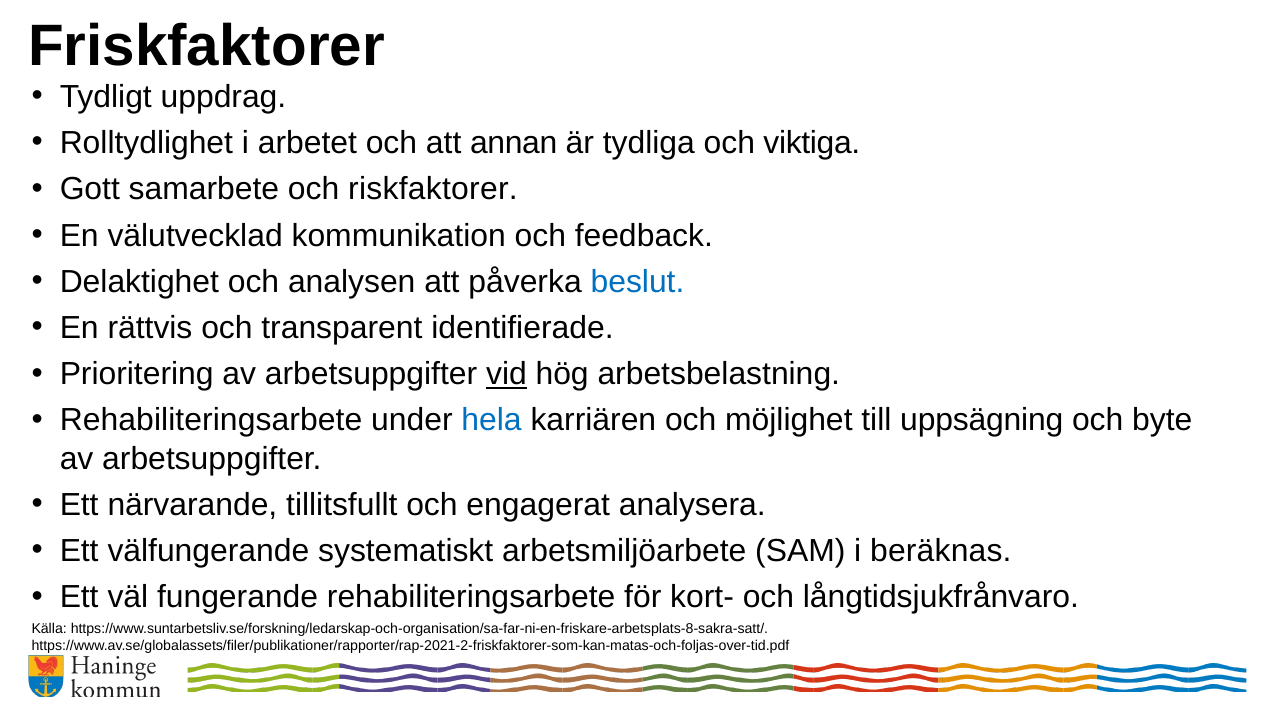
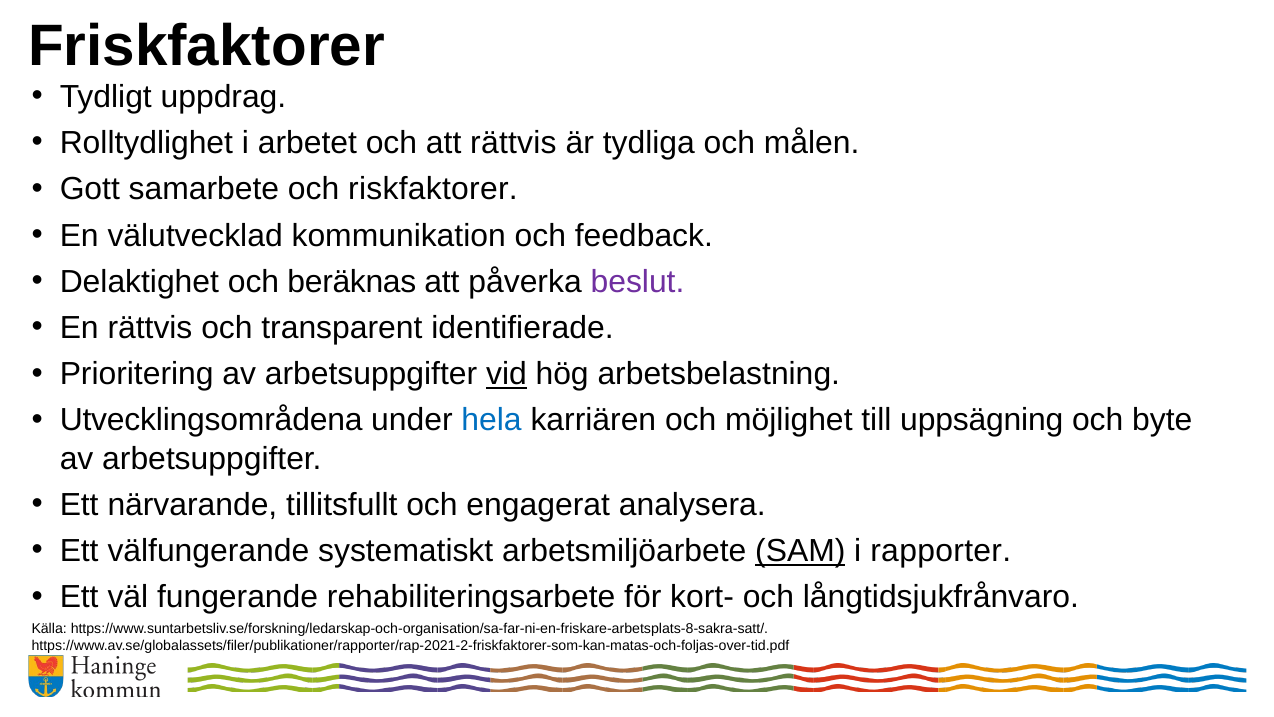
att annan: annan -> rättvis
viktiga: viktiga -> målen
analysen: analysen -> beräknas
beslut colour: blue -> purple
Rehabiliteringsarbete at (211, 420): Rehabiliteringsarbete -> Utvecklingsområdena
SAM underline: none -> present
beräknas: beräknas -> rapporter
